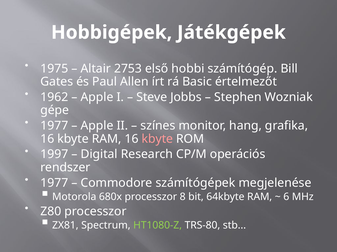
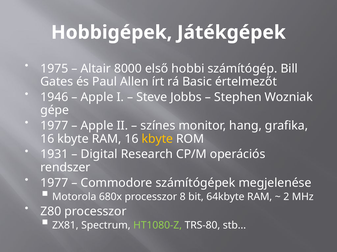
2753: 2753 -> 8000
1962: 1962 -> 1946
kbyte at (157, 139) colour: pink -> yellow
1997: 1997 -> 1931
6: 6 -> 2
